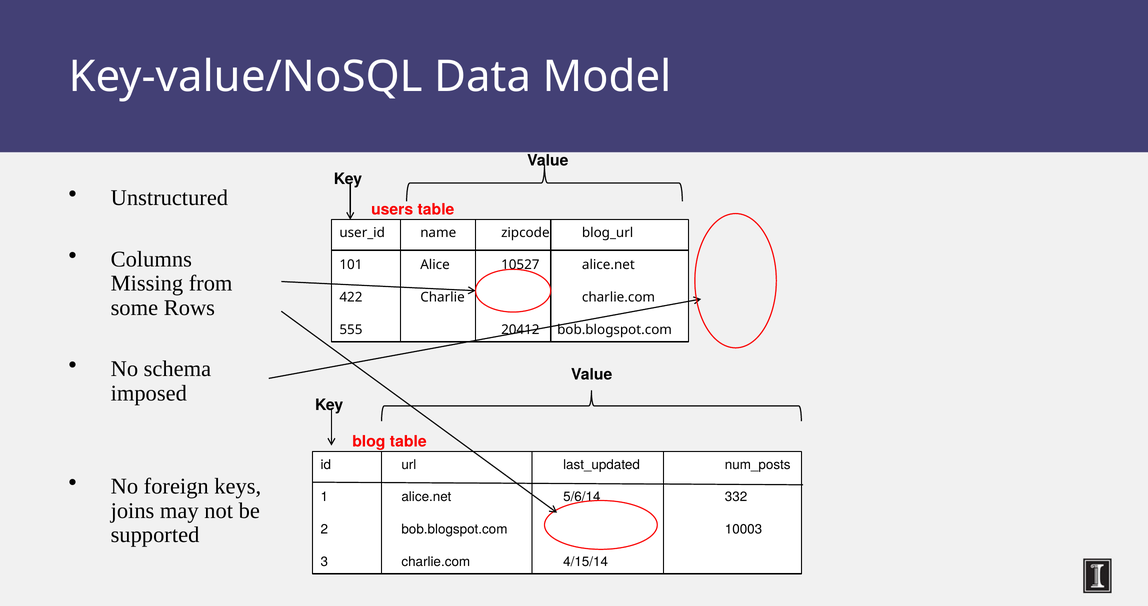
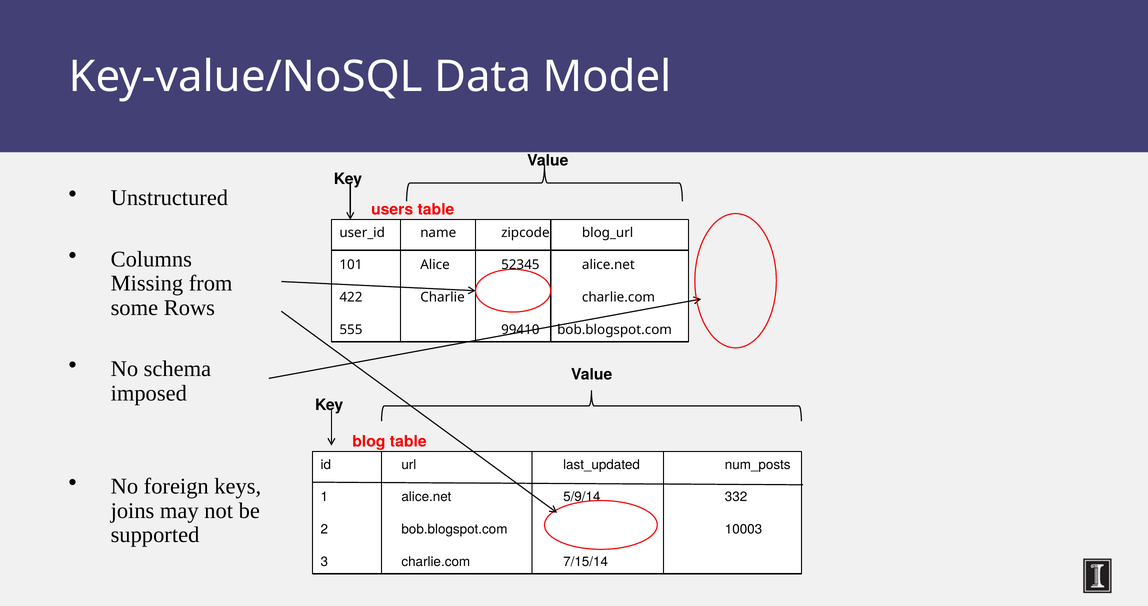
10527: 10527 -> 52345
20412: 20412 -> 99410
5/6/14: 5/6/14 -> 5/9/14
4/15/14: 4/15/14 -> 7/15/14
